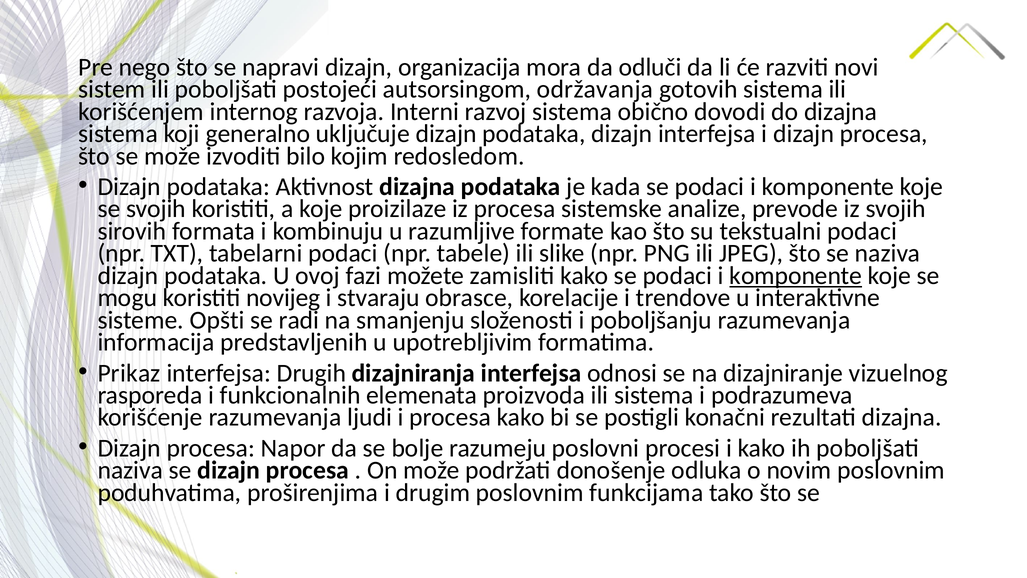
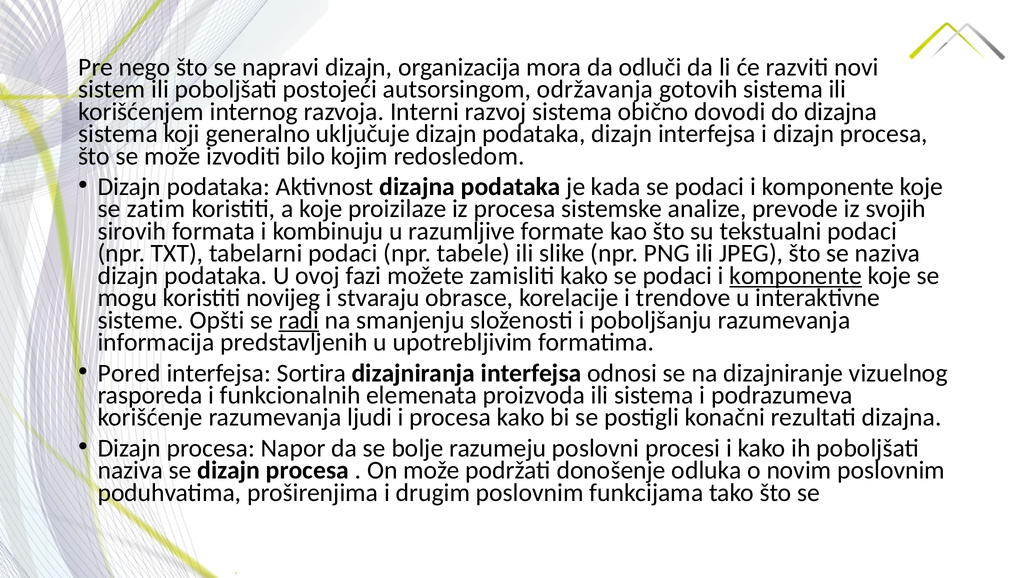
se svojih: svojih -> zatim
radi underline: none -> present
Prikaz: Prikaz -> Pored
Drugih: Drugih -> Sortira
